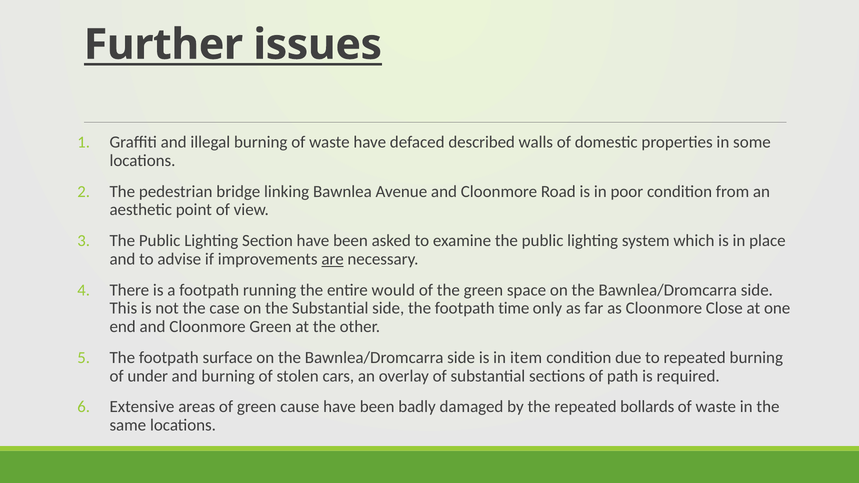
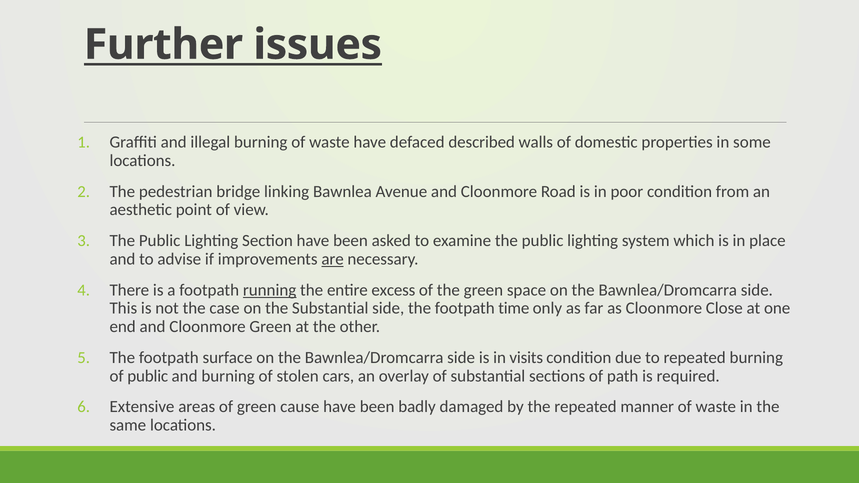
running underline: none -> present
would: would -> excess
item: item -> visits
of under: under -> public
bollards: bollards -> manner
